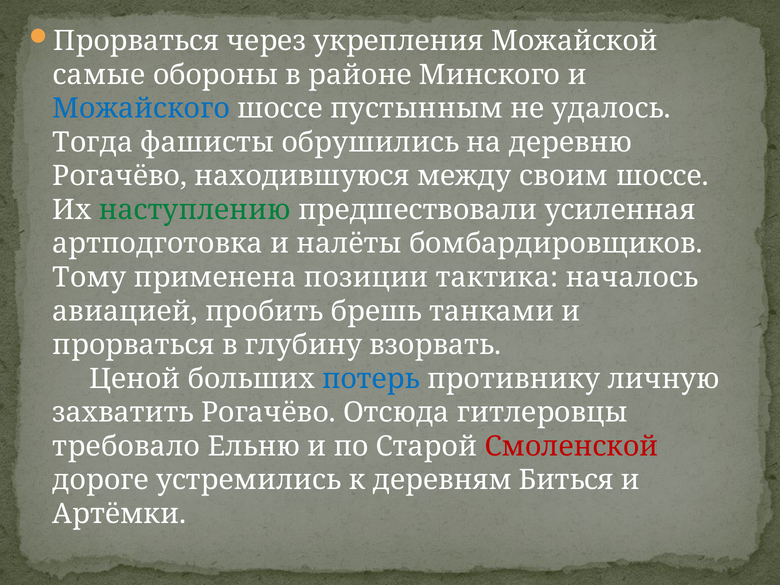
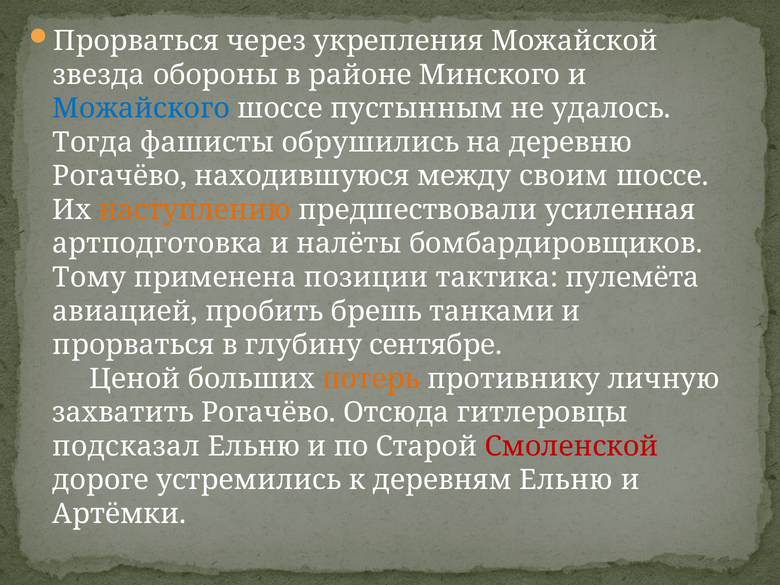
самые: самые -> звезда
наступлению colour: green -> orange
началось: началось -> пулемёта
взорвать: взорвать -> сентябре
потерь colour: blue -> orange
требовало: требовало -> подсказал
деревням Биться: Биться -> Ельню
